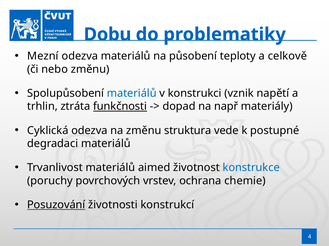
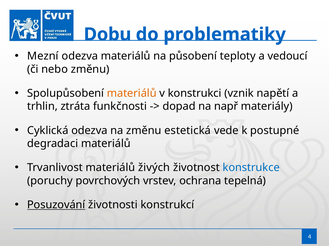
celkově: celkově -> vedoucí
materiálů at (132, 94) colour: blue -> orange
funkčnosti underline: present -> none
struktura: struktura -> estetická
aimed: aimed -> živých
chemie: chemie -> tepelná
